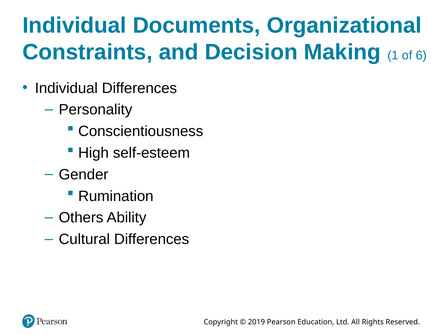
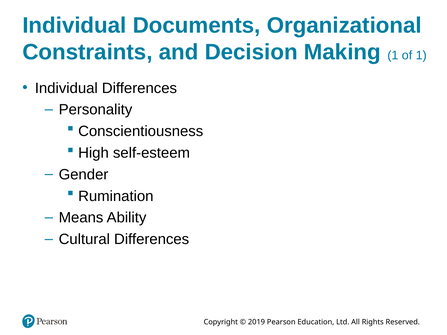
of 6: 6 -> 1
Others: Others -> Means
